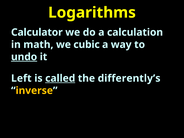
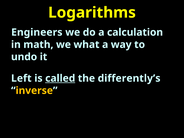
Calculator: Calculator -> Engineers
cubic: cubic -> what
undo underline: present -> none
